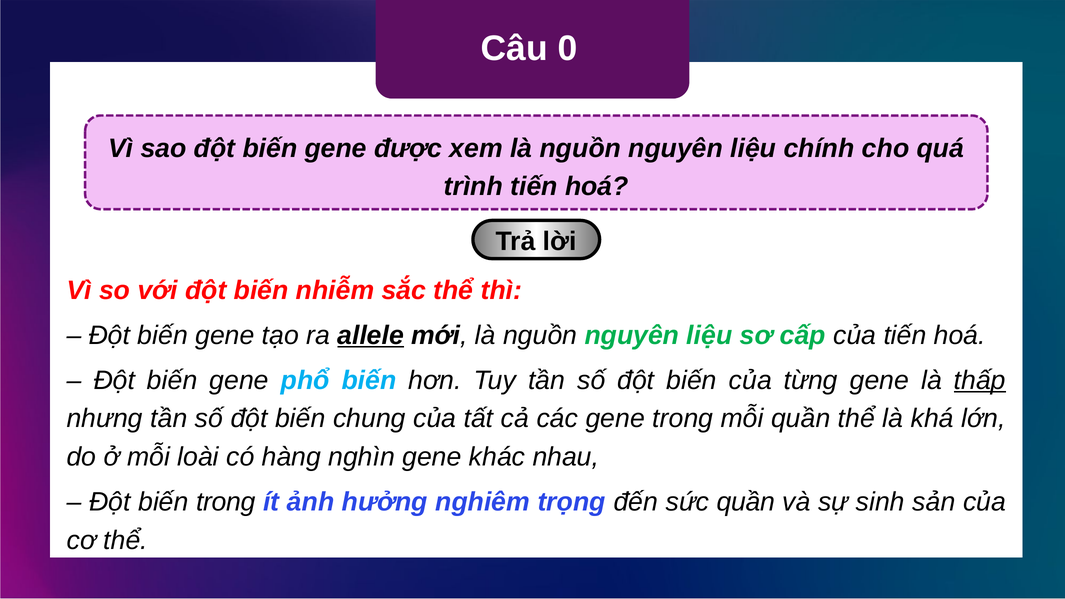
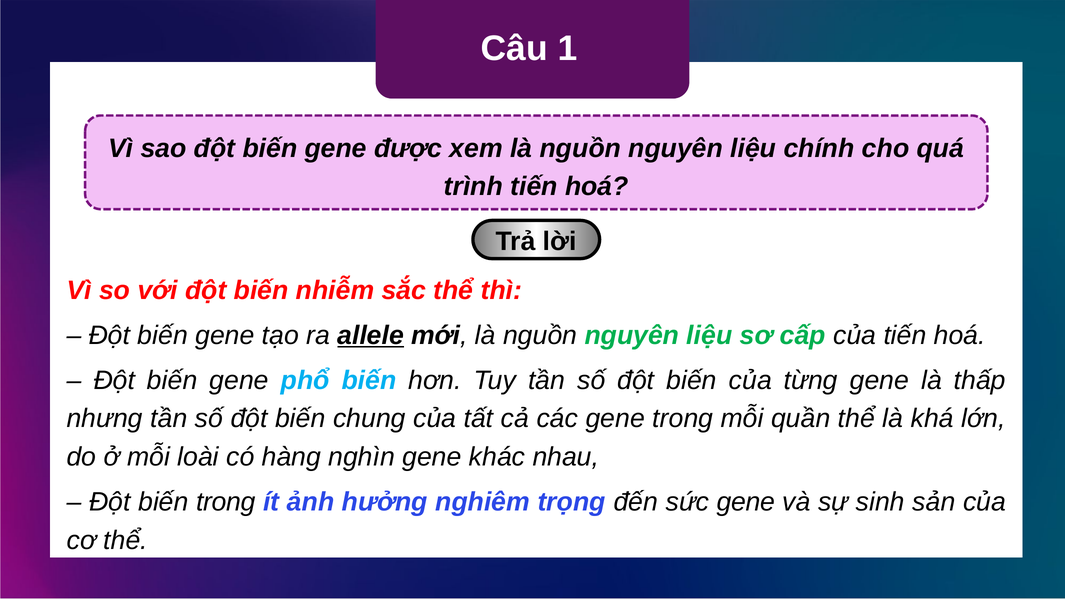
0: 0 -> 1
thấp underline: present -> none
sức quần: quần -> gene
